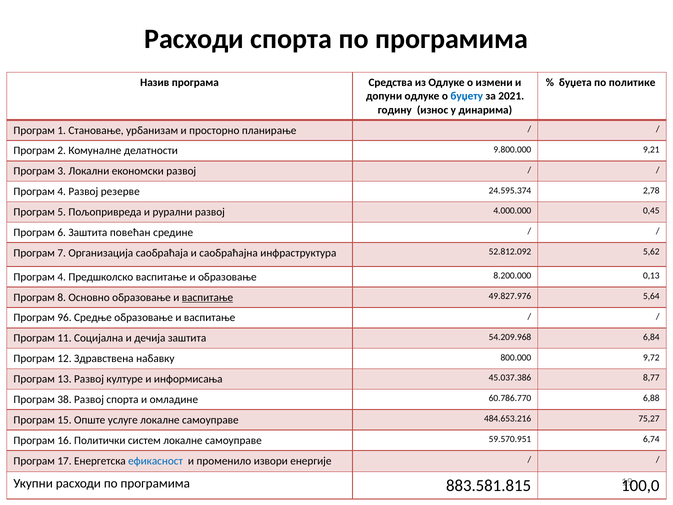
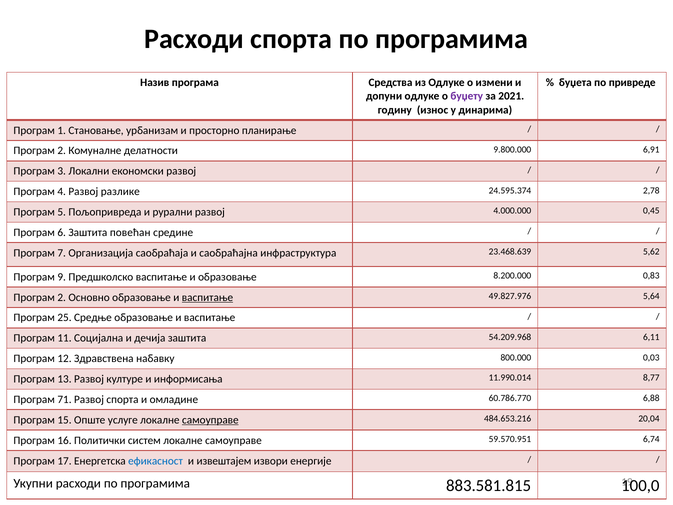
политике: политике -> привреде
буџету colour: blue -> purple
9,21: 9,21 -> 6,91
резерве: резерве -> разлике
52.812.092: 52.812.092 -> 23.468.639
4 at (62, 277): 4 -> 9
0,13: 0,13 -> 0,83
8 at (62, 297): 8 -> 2
96: 96 -> 25
6,84: 6,84 -> 6,11
9,72: 9,72 -> 0,03
45.037.386: 45.037.386 -> 11.990.014
38: 38 -> 71
самоуправе at (210, 420) underline: none -> present
75,27: 75,27 -> 20,04
променило: променило -> извештајем
